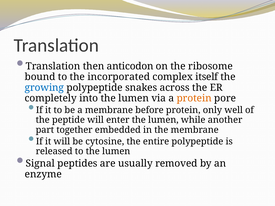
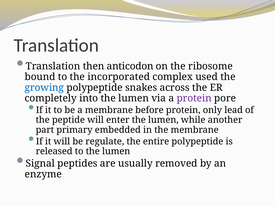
itself: itself -> used
protein at (194, 98) colour: orange -> purple
well: well -> lead
together: together -> primary
cytosine: cytosine -> regulate
